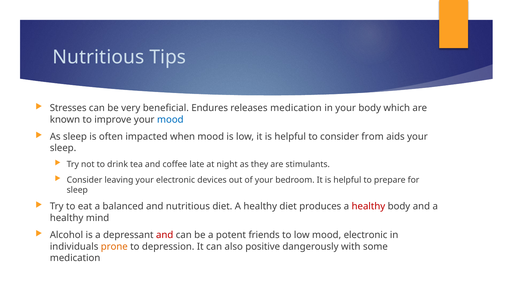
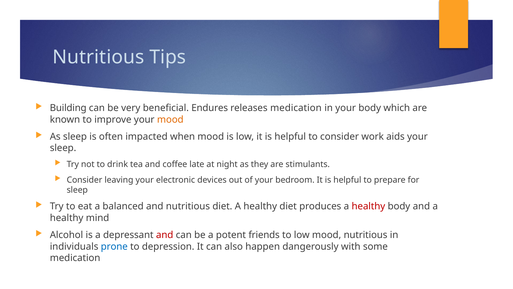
Stresses: Stresses -> Building
mood at (170, 119) colour: blue -> orange
from: from -> work
mood electronic: electronic -> nutritious
prone colour: orange -> blue
positive: positive -> happen
